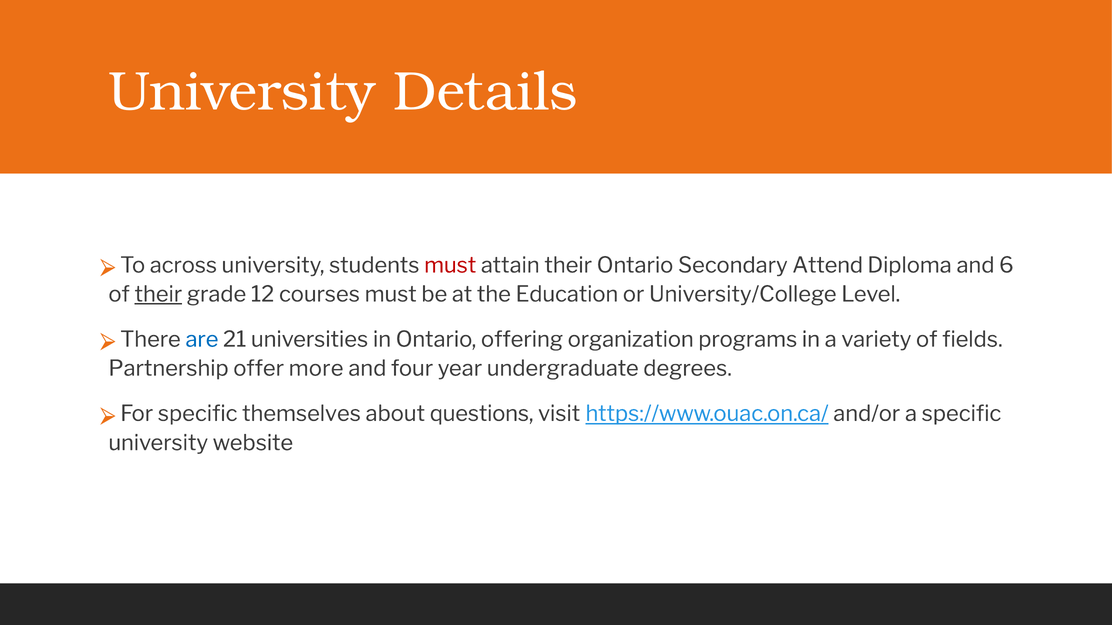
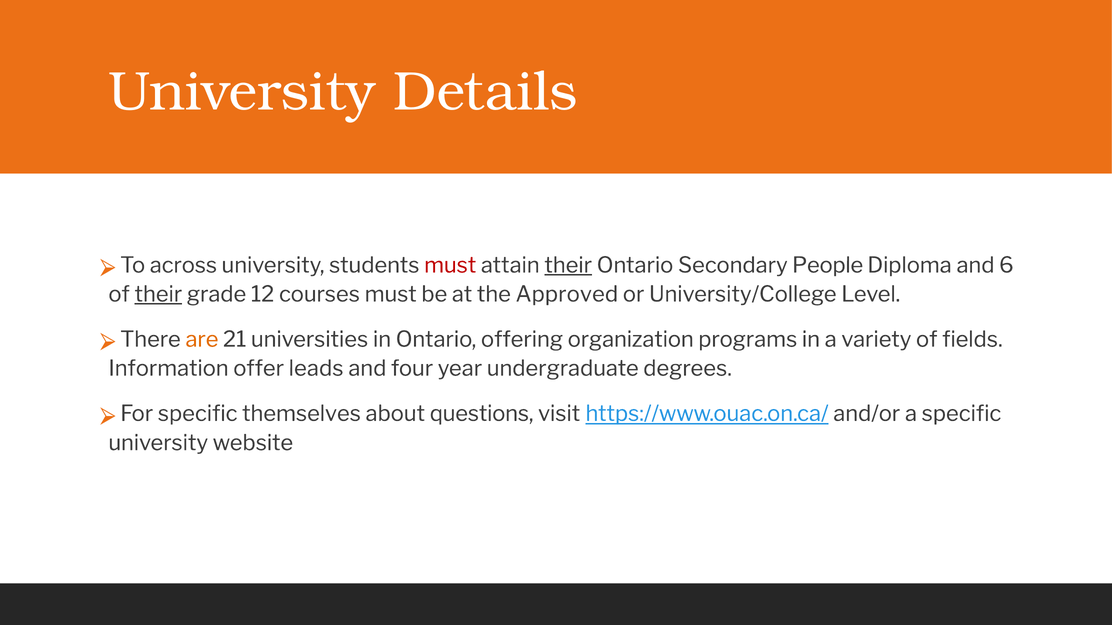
their at (568, 266) underline: none -> present
Attend: Attend -> People
Education: Education -> Approved
are colour: blue -> orange
Partnership: Partnership -> Information
more: more -> leads
